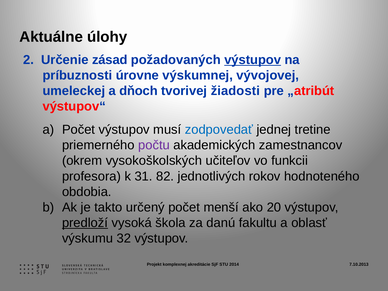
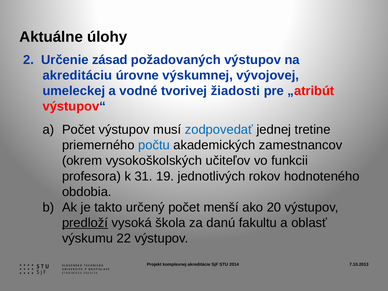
výstupov at (253, 60) underline: present -> none
príbuznosti: príbuznosti -> akreditáciu
dňoch: dňoch -> vodné
počtu colour: purple -> blue
82: 82 -> 19
32: 32 -> 22
